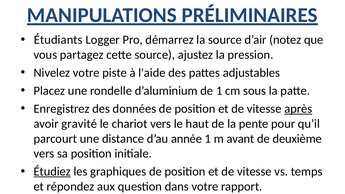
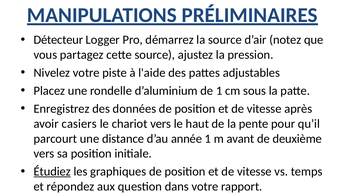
Étudiants: Étudiants -> Détecteur
après underline: present -> none
gravité: gravité -> casiers
